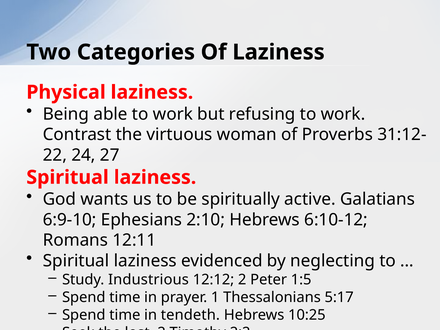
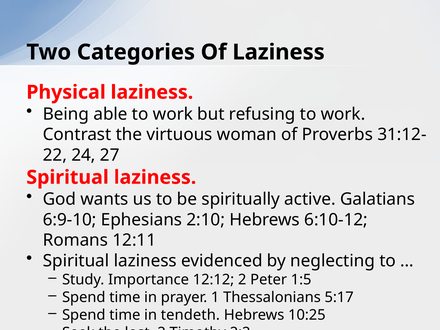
Industrious: Industrious -> Importance
